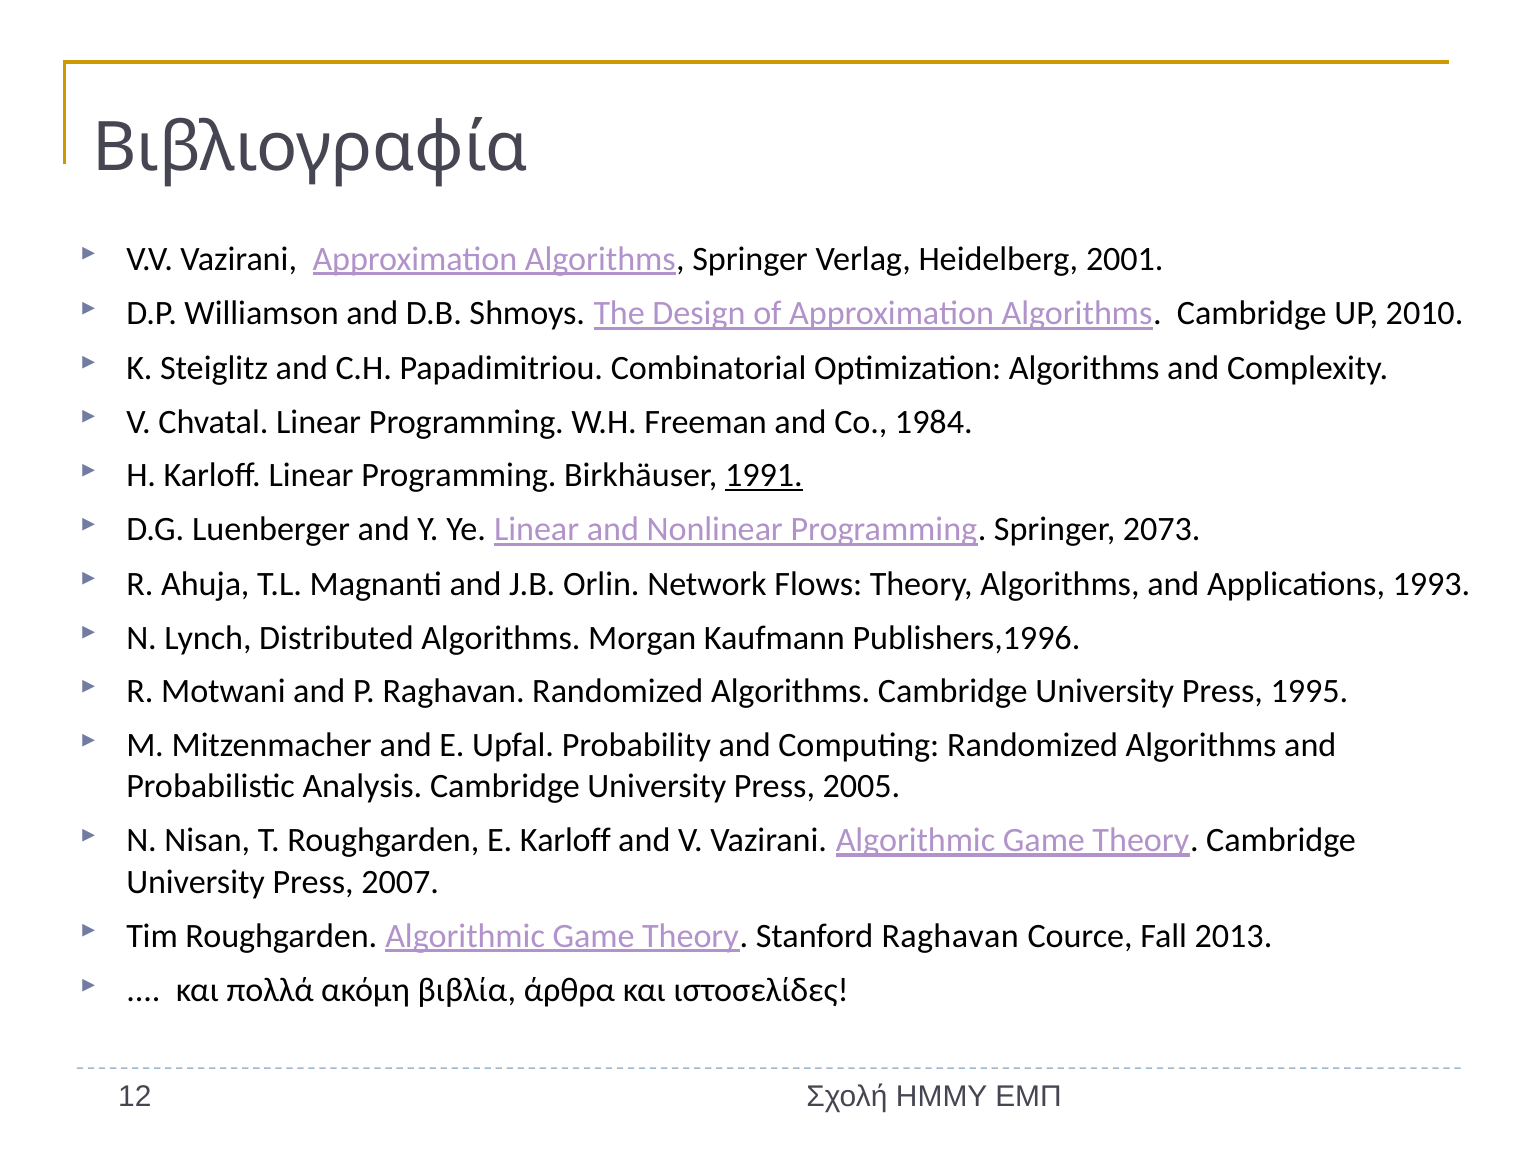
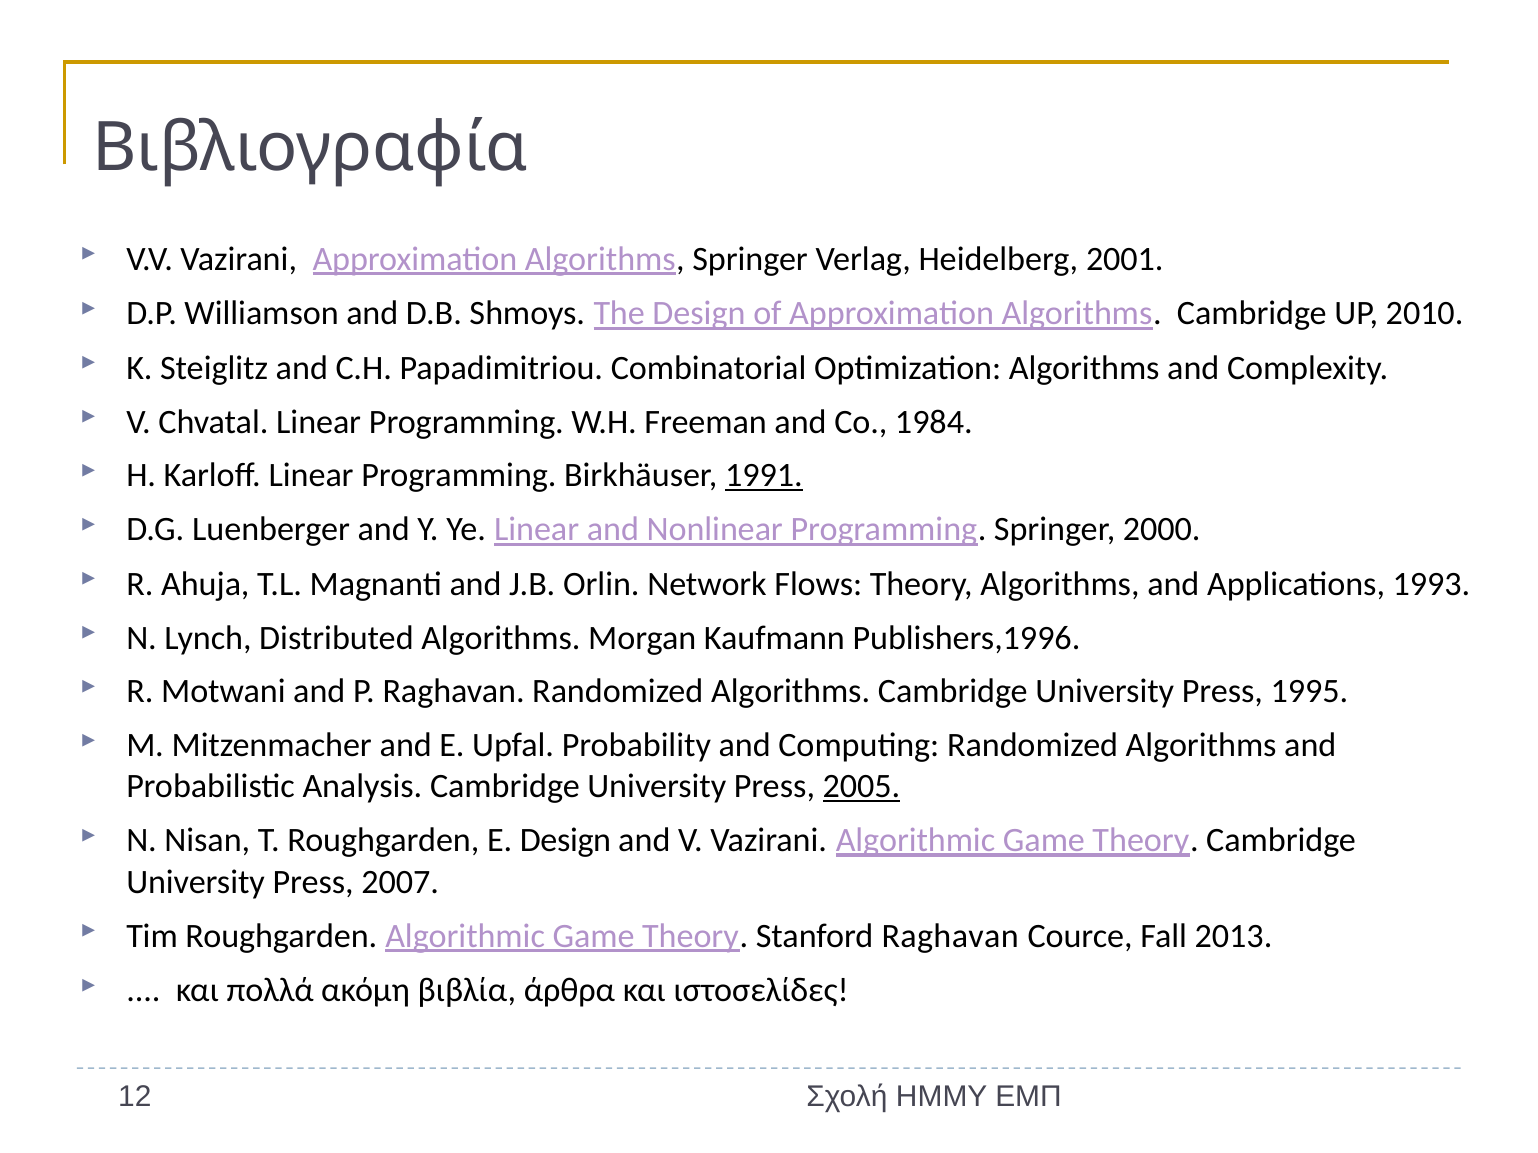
2073: 2073 -> 2000
2005 underline: none -> present
E Karloff: Karloff -> Design
